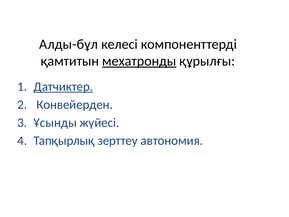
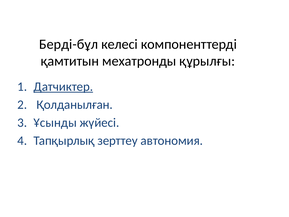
Алды-бұл: Алды-бұл -> Берді-бұл
мехатронды underline: present -> none
Конвейерден: Конвейерден -> Қолданылған
